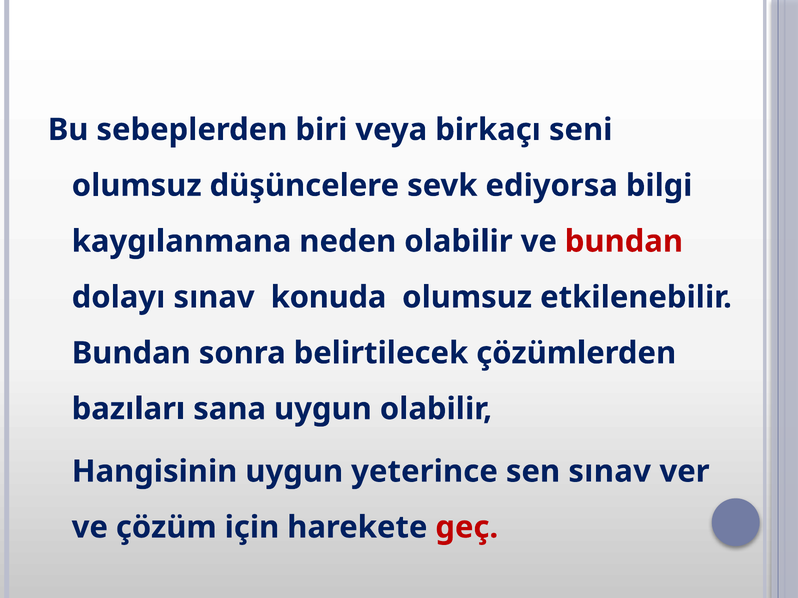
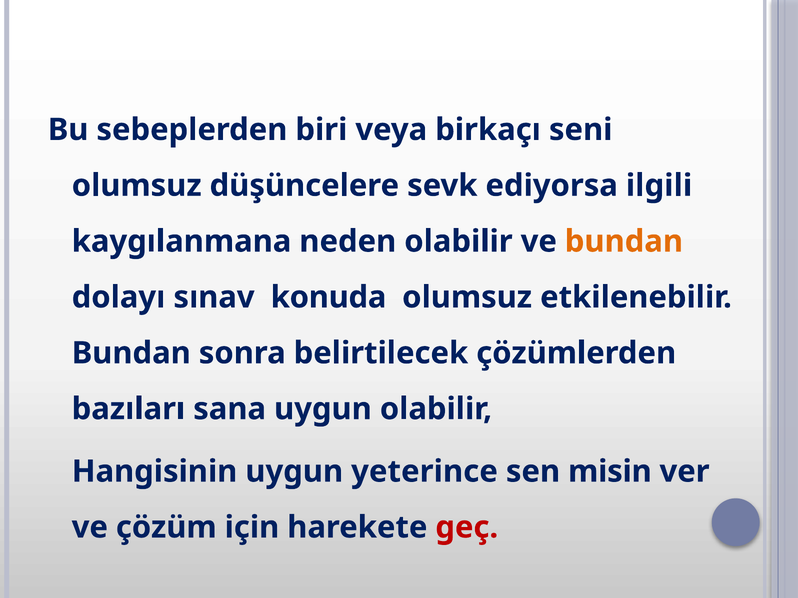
bilgi: bilgi -> ilgili
bundan at (624, 242) colour: red -> orange
sen sınav: sınav -> misin
